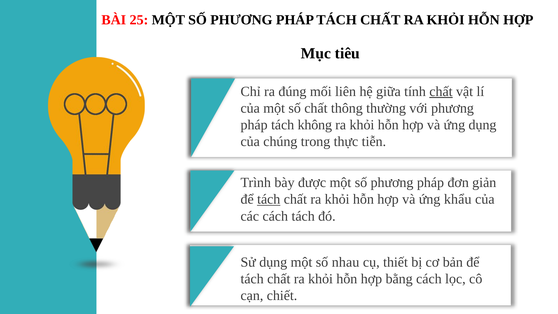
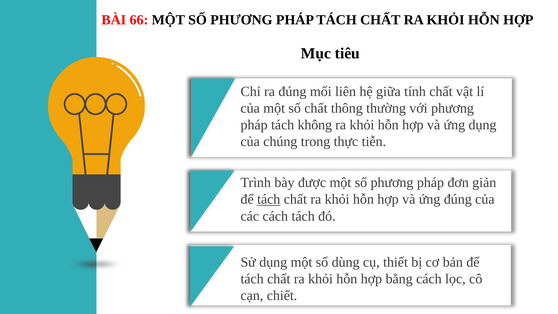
25: 25 -> 66
chất at (441, 91) underline: present -> none
ứng khẩu: khẩu -> đúng
nhau: nhau -> dùng
